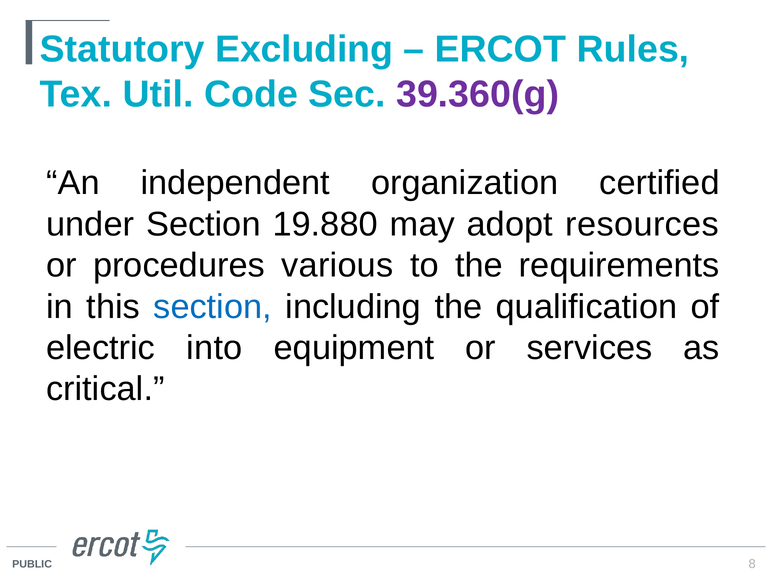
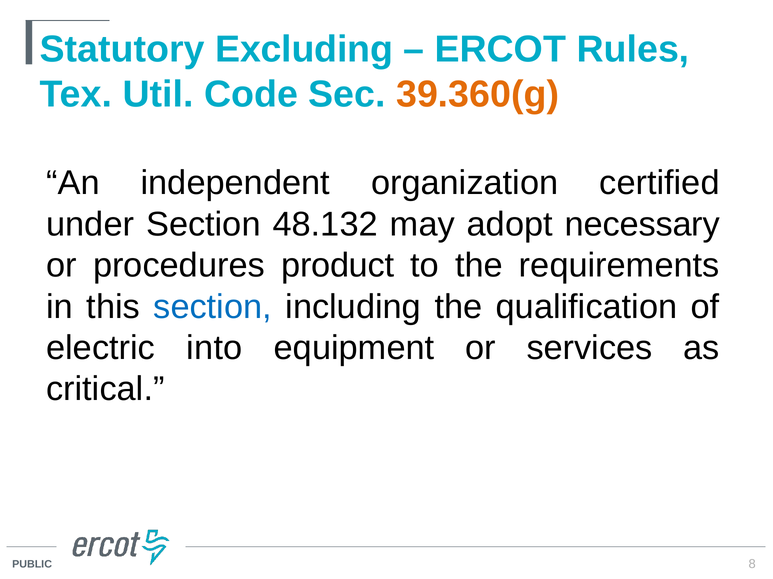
39.360(g colour: purple -> orange
19.880: 19.880 -> 48.132
resources: resources -> necessary
various: various -> product
